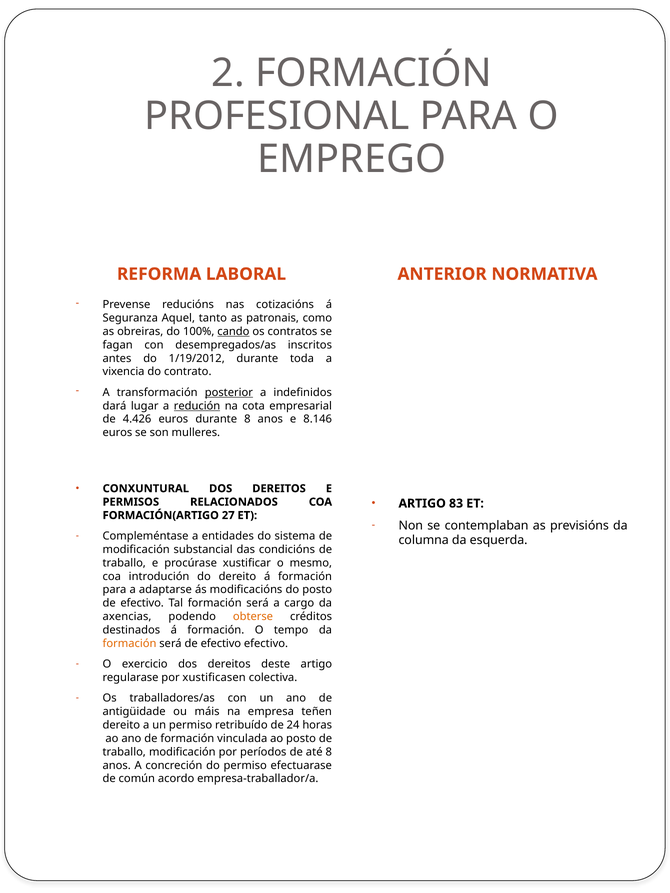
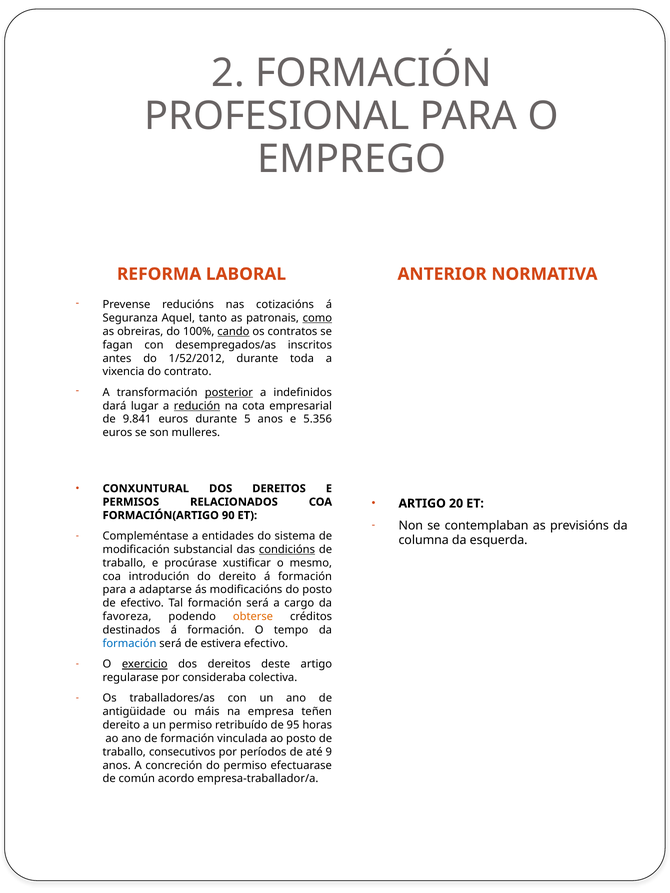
como underline: none -> present
1/19/2012: 1/19/2012 -> 1/52/2012
4.426: 4.426 -> 9.841
durante 8: 8 -> 5
8.146: 8.146 -> 5.356
83: 83 -> 20
27: 27 -> 90
condicións underline: none -> present
axencias: axencias -> favoreza
formación at (130, 644) colour: orange -> blue
será de efectivo: efectivo -> estivera
exercicio underline: none -> present
xustificasen: xustificasen -> consideraba
24: 24 -> 95
traballo modificación: modificación -> consecutivos
até 8: 8 -> 9
